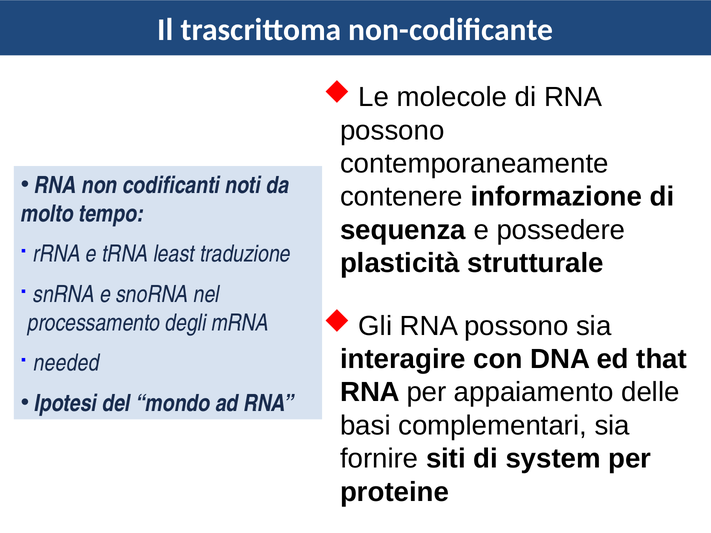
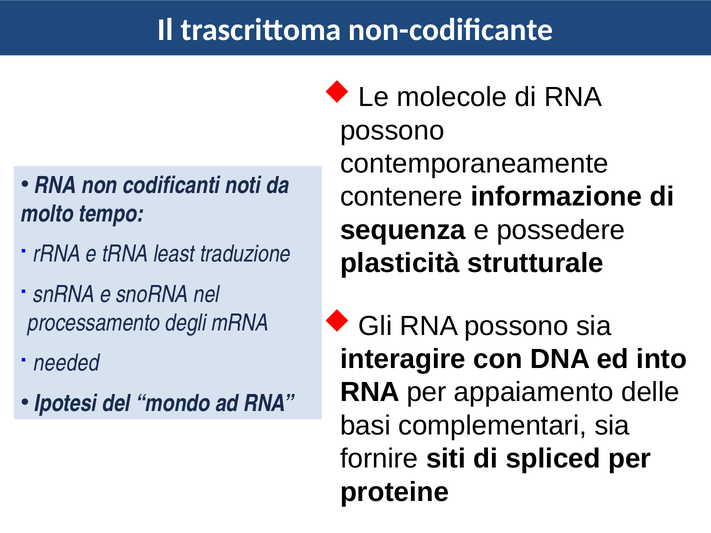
that: that -> into
system: system -> spliced
